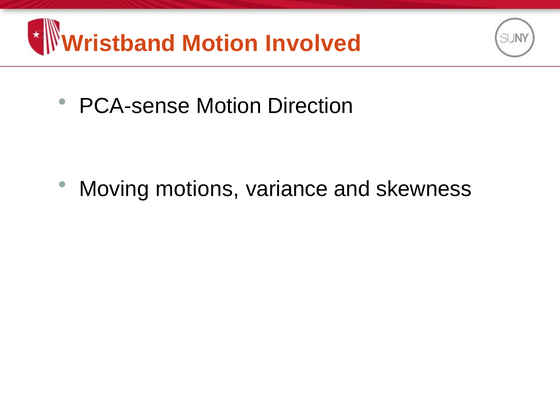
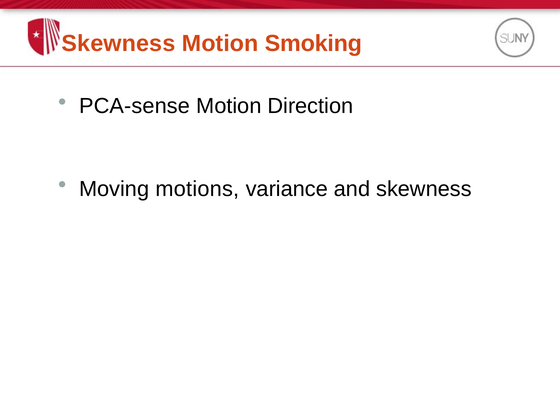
Wristband at (119, 44): Wristband -> Skewness
Involved: Involved -> Smoking
